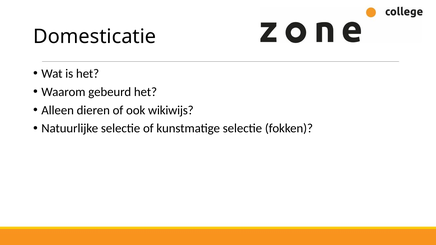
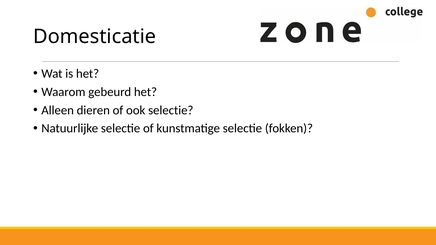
ook wikiwijs: wikiwijs -> selectie
